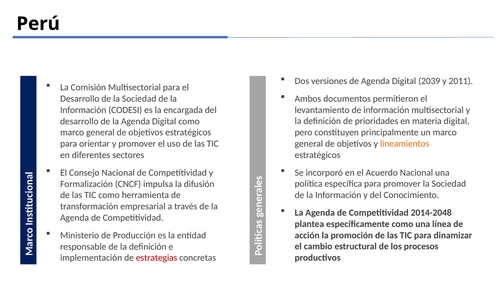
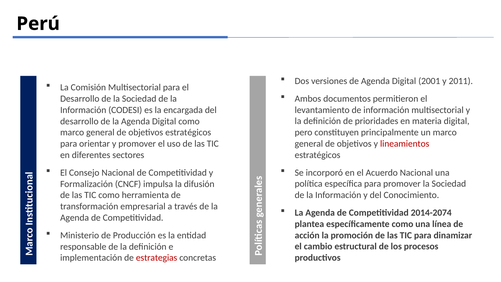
2039: 2039 -> 2001
lineamientos colour: orange -> red
2014-2048: 2014-2048 -> 2014-2074
